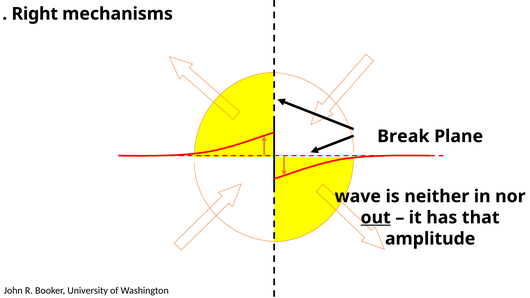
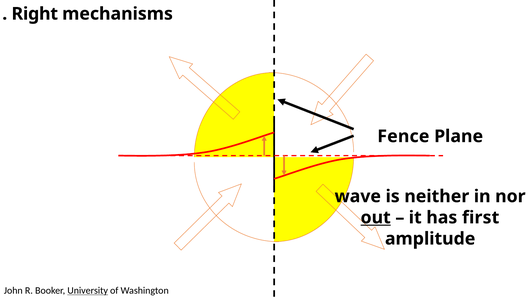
Break: Break -> Fence
that: that -> first
University underline: none -> present
